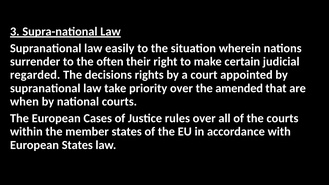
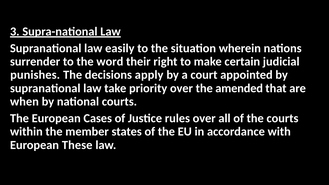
often: often -> word
regarded: regarded -> punishes
rights: rights -> apply
European States: States -> These
